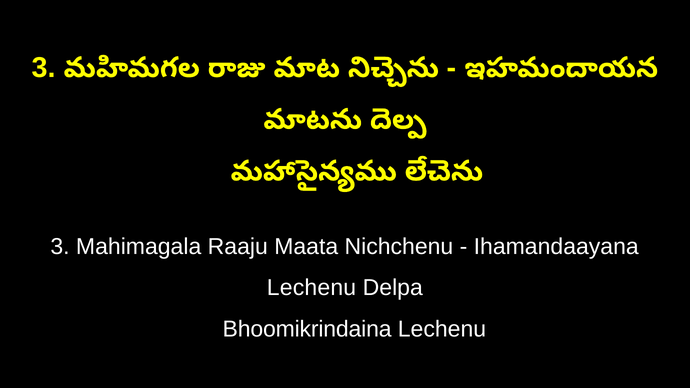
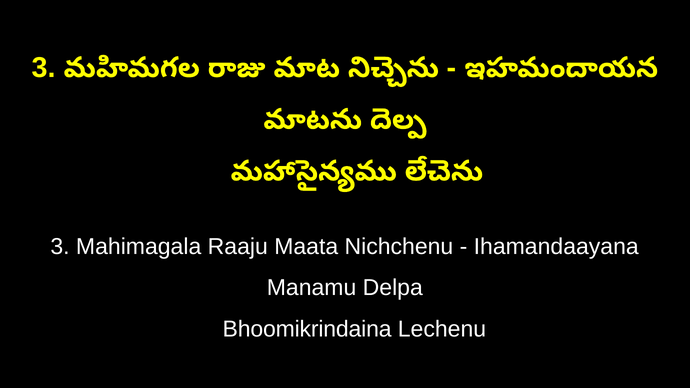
Lechenu at (311, 288): Lechenu -> Manamu
